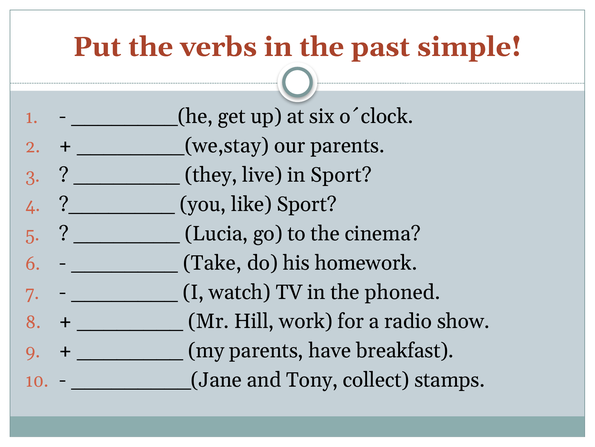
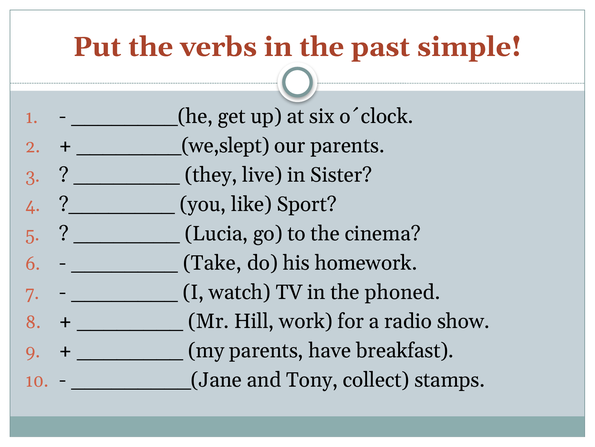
________(we,stay: ________(we,stay -> ________(we,slept
in Sport: Sport -> Sister
